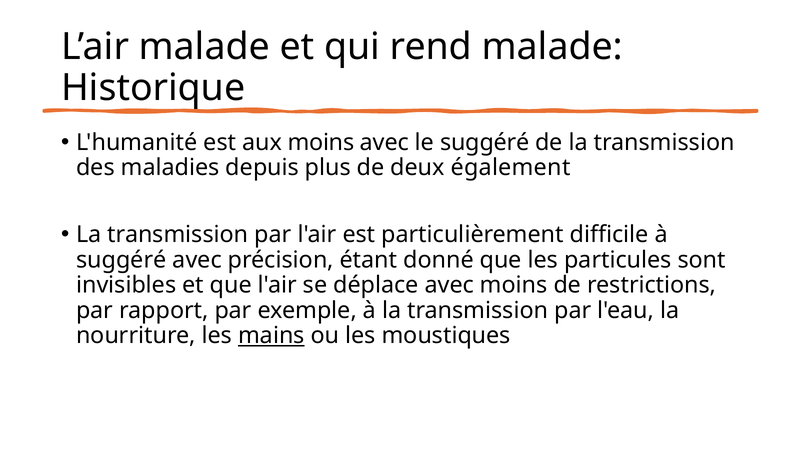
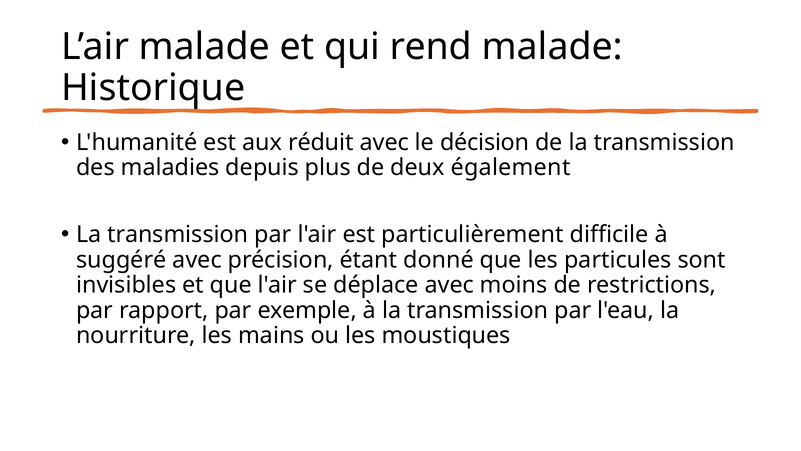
aux moins: moins -> réduit
le suggéré: suggéré -> décision
mains underline: present -> none
